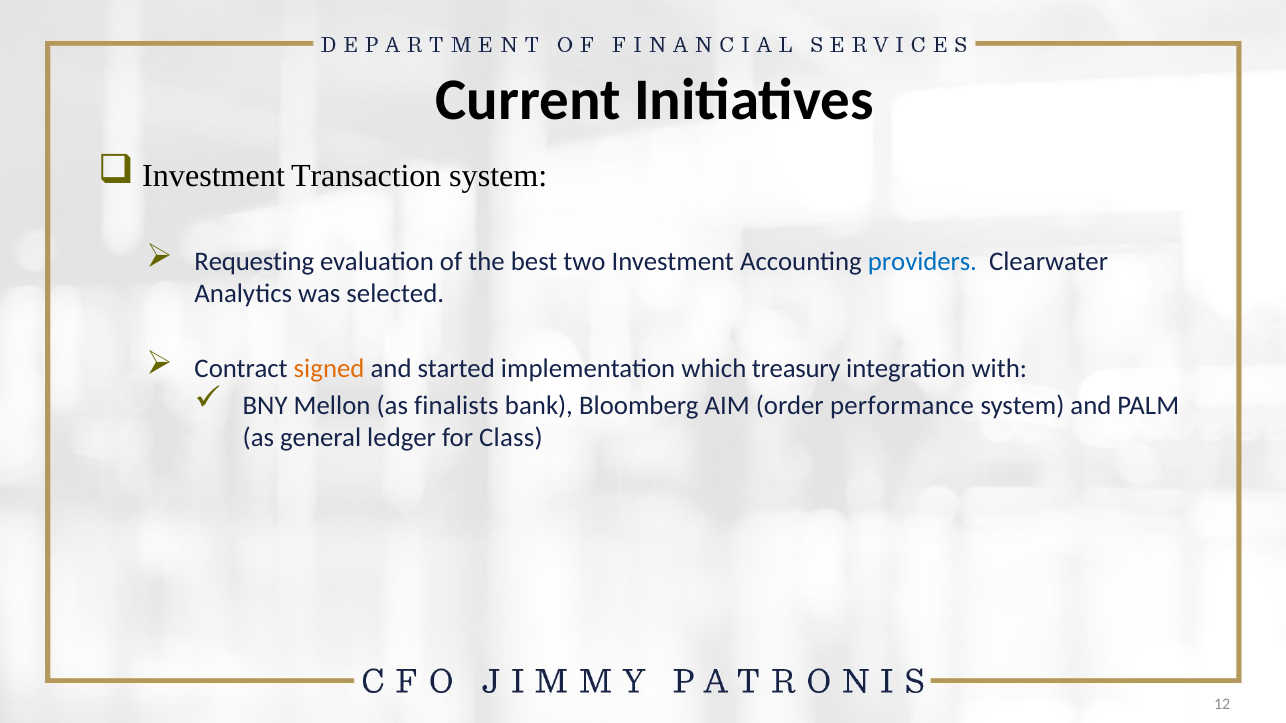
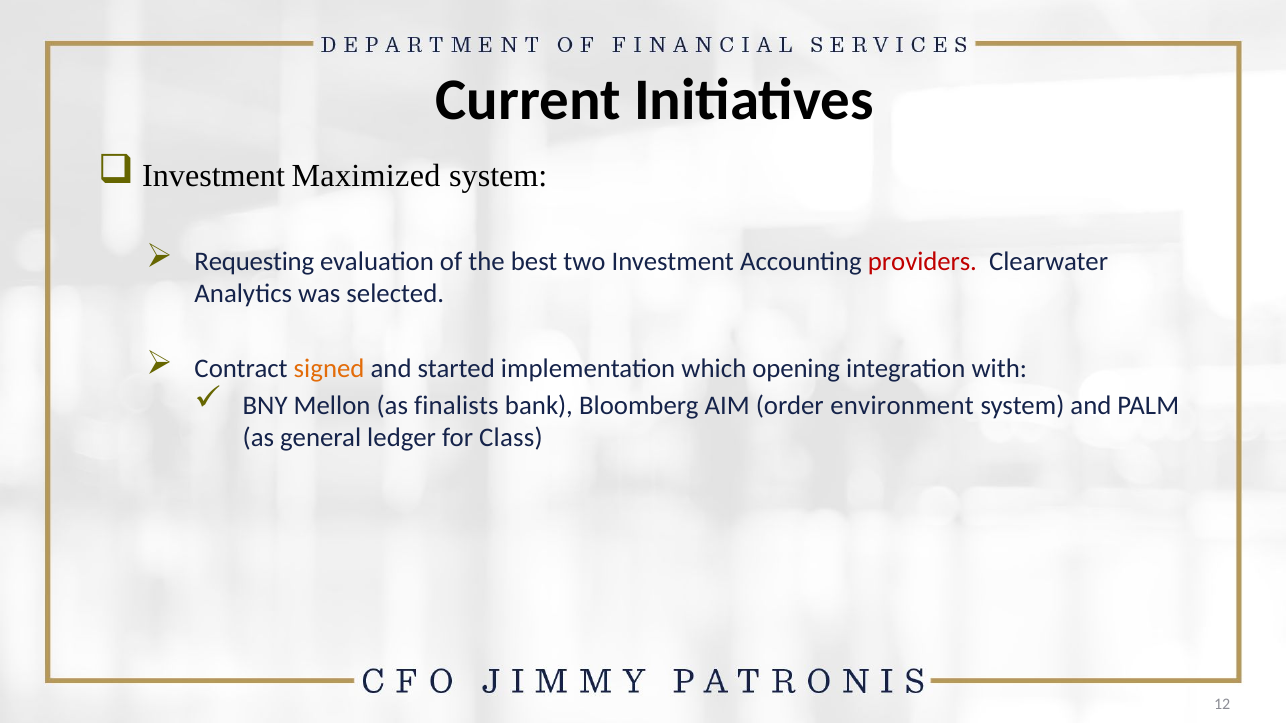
Transaction: Transaction -> Maximized
providers colour: blue -> red
treasury: treasury -> opening
performance: performance -> environment
